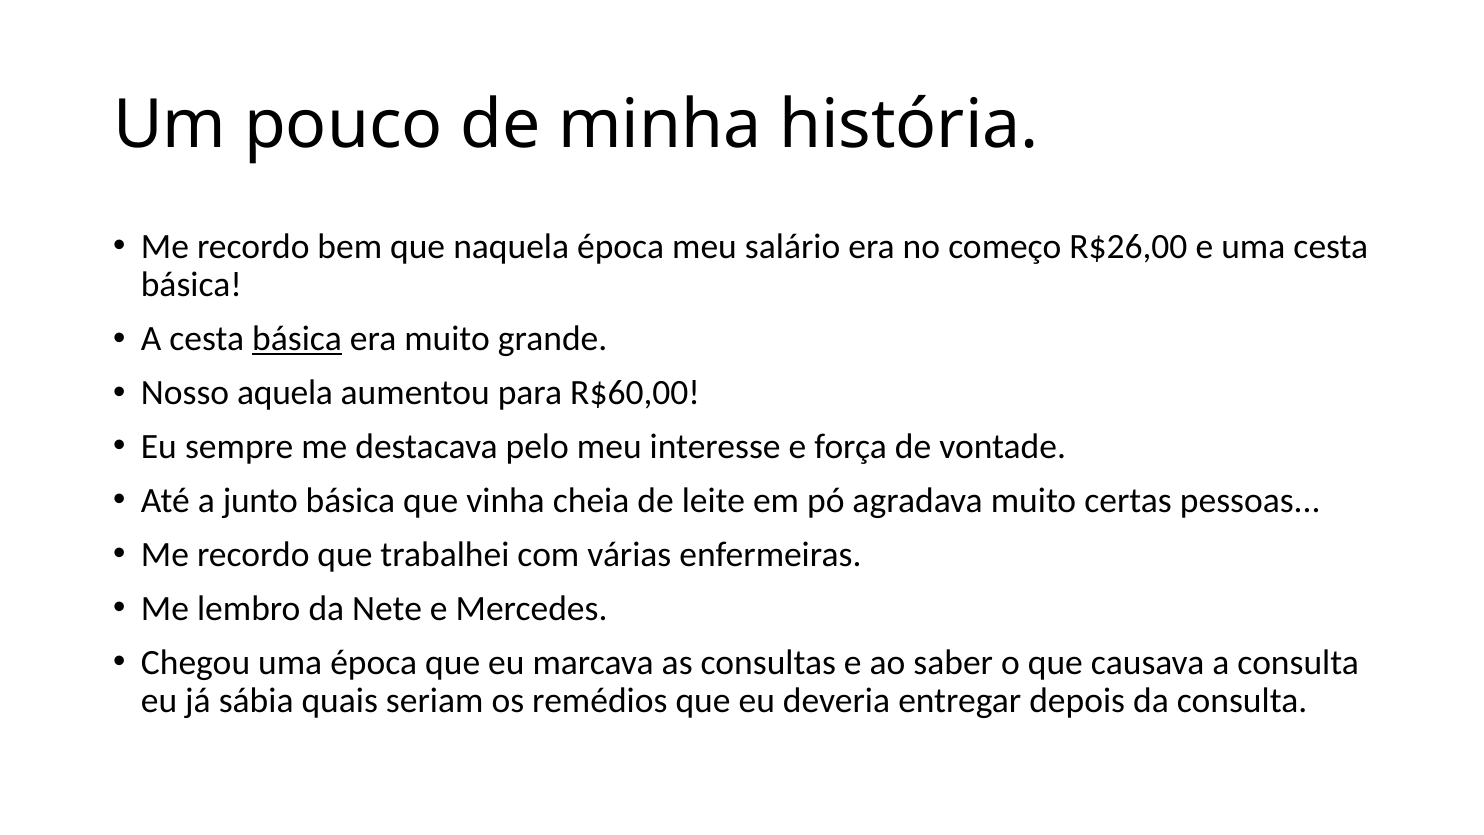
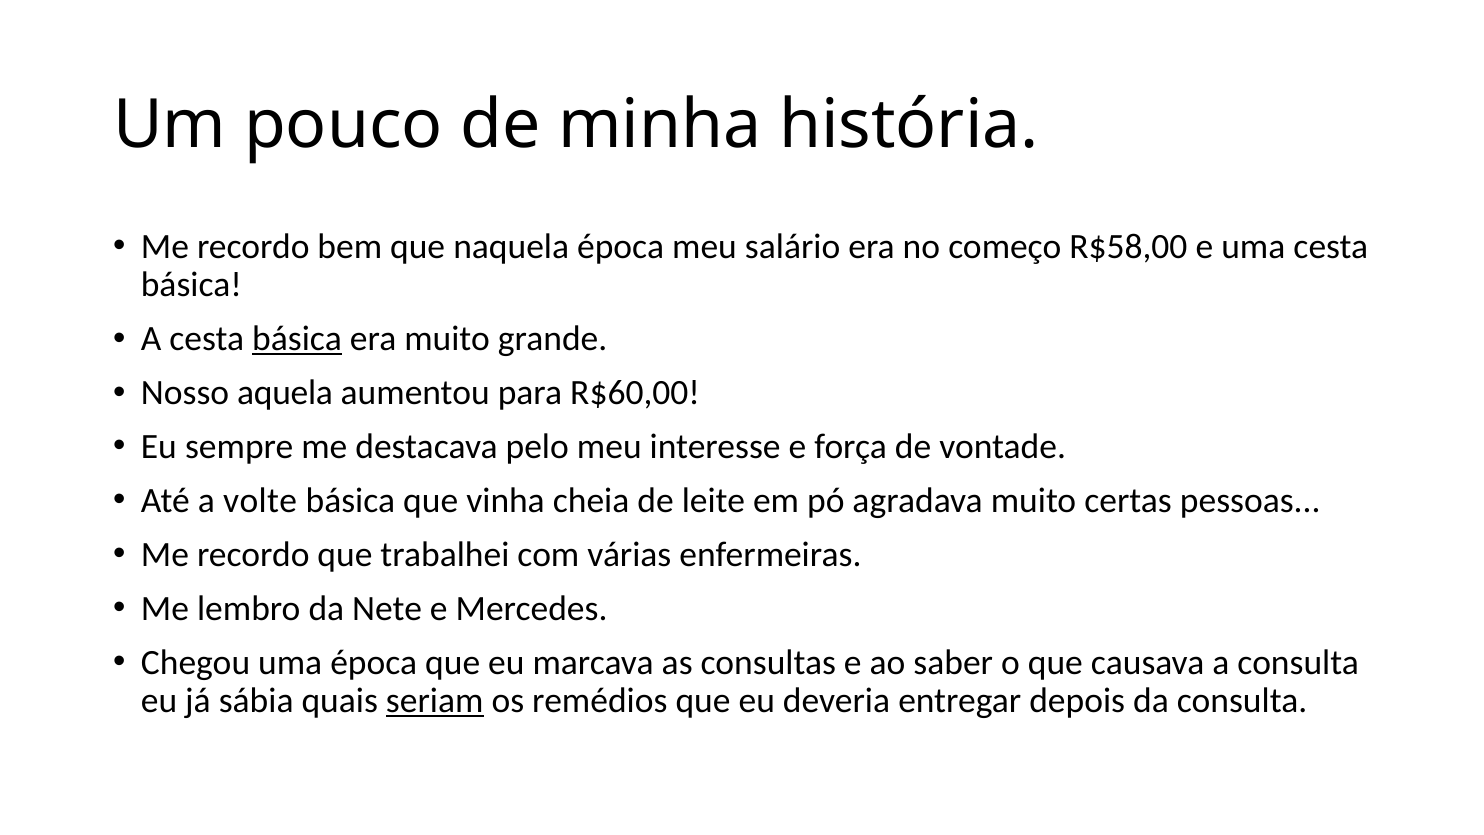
R$26,00: R$26,00 -> R$58,00
junto: junto -> volte
seriam underline: none -> present
